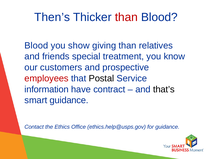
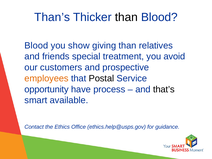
Then’s: Then’s -> Than’s
than at (126, 17) colour: red -> black
know: know -> avoid
employees colour: red -> orange
information: information -> opportunity
contract: contract -> process
smart guidance: guidance -> available
